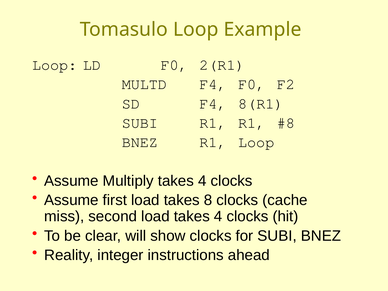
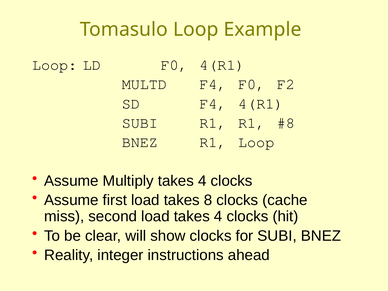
F0 2(R1: 2(R1 -> 4(R1
F4 8(R1: 8(R1 -> 4(R1
